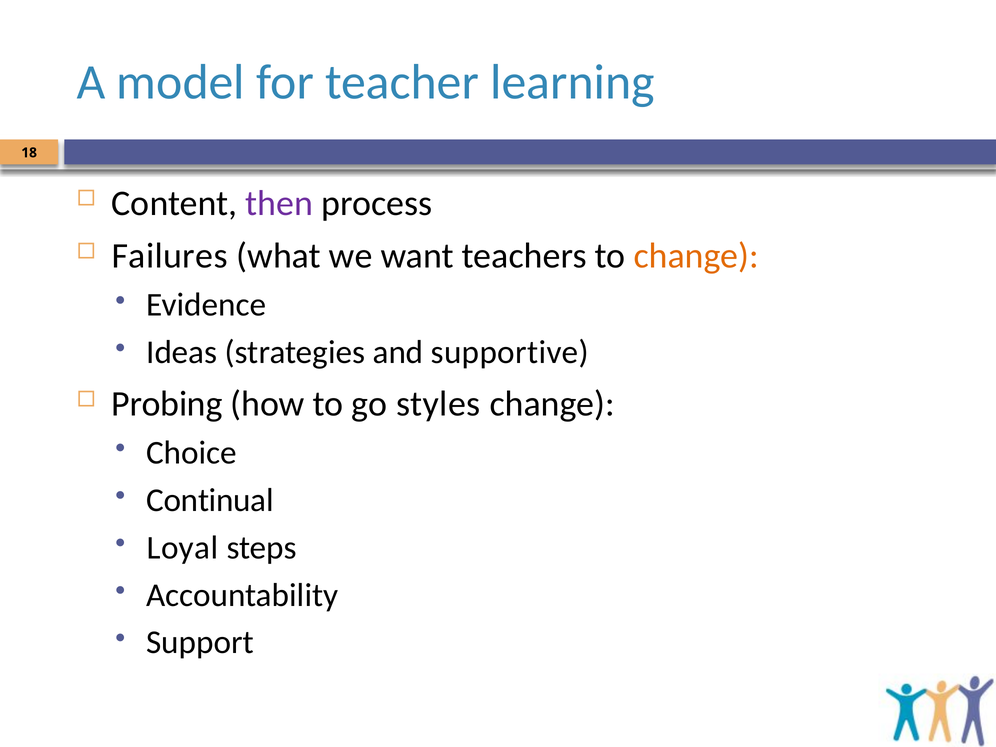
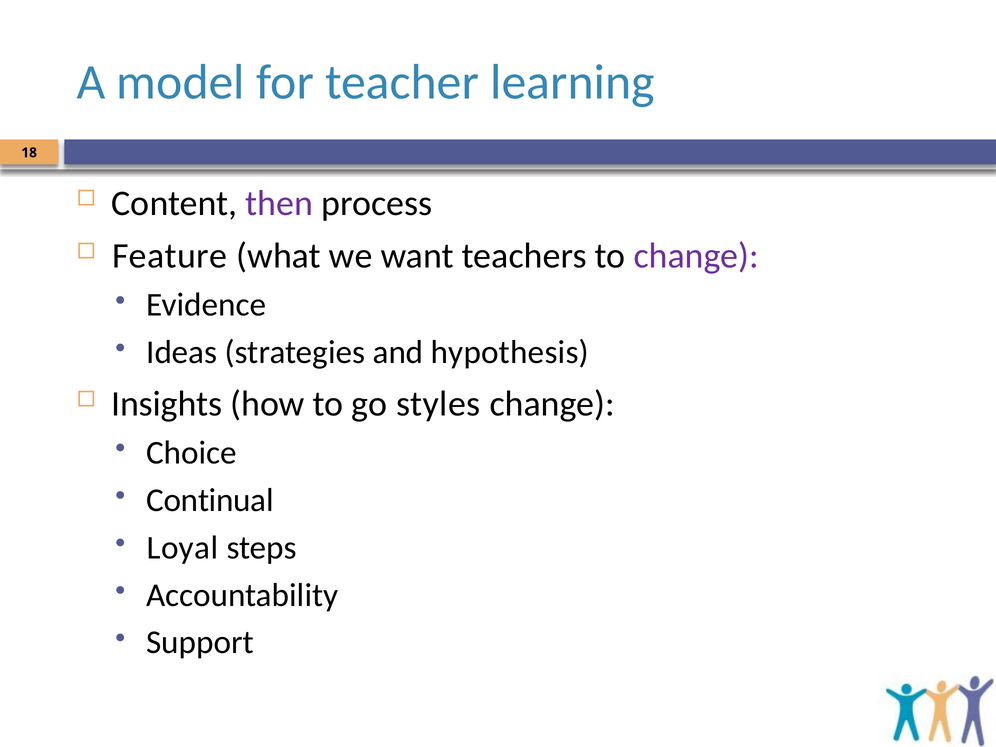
Failures: Failures -> Feature
change at (696, 256) colour: orange -> purple
supportive: supportive -> hypothesis
Probing: Probing -> Insights
